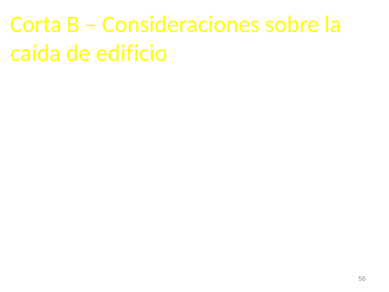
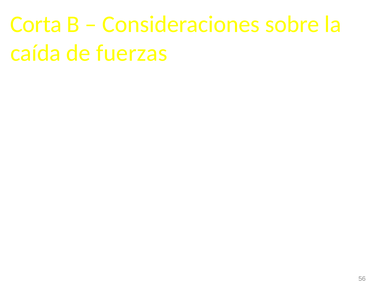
edificio: edificio -> fuerzas
